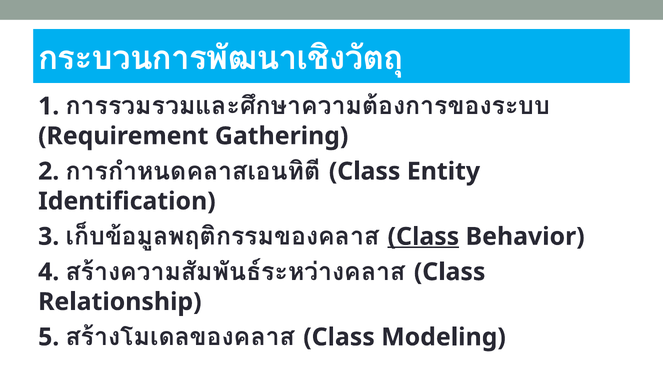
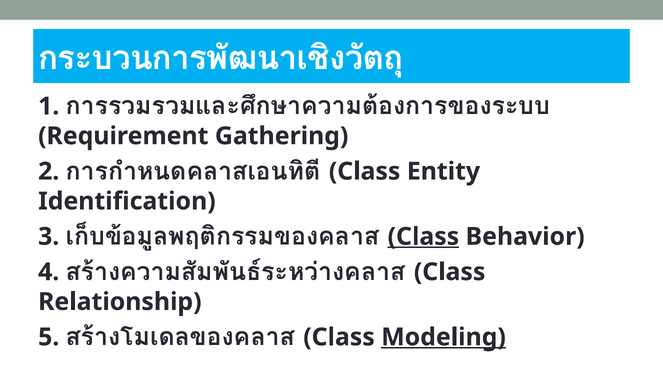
Modeling underline: none -> present
